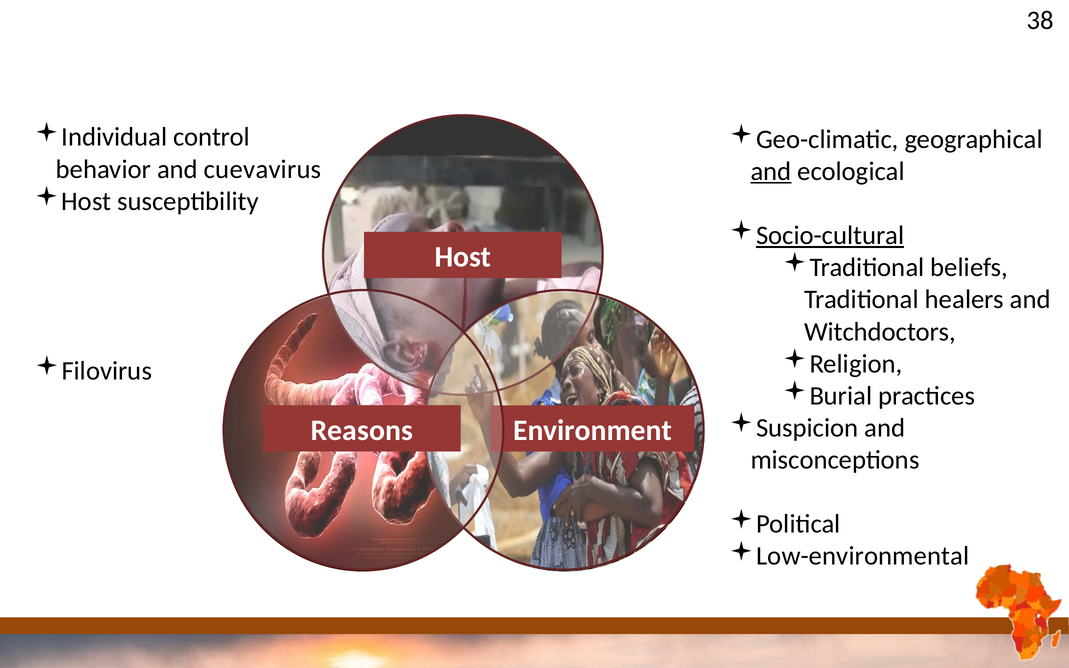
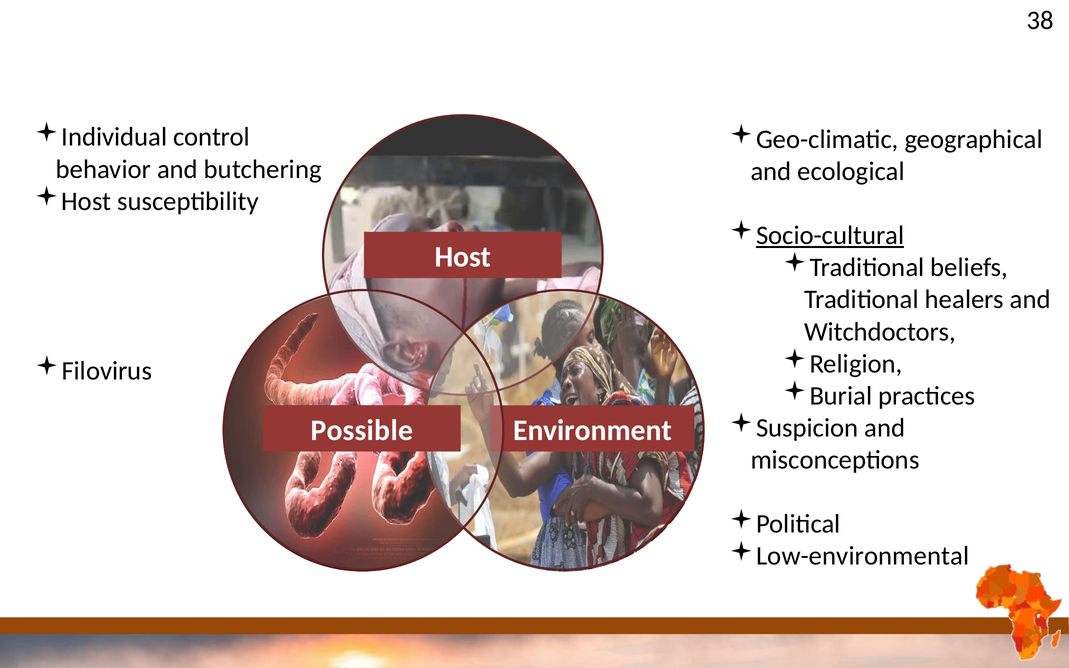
cuevavirus: cuevavirus -> butchering
and at (771, 171) underline: present -> none
Reasons: Reasons -> Possible
